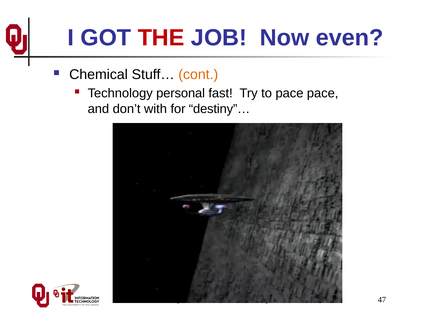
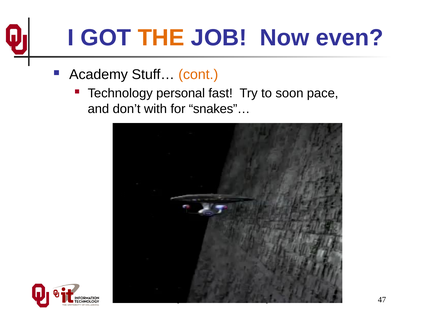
THE colour: red -> orange
Chemical: Chemical -> Academy
to pace: pace -> soon
destiny”…: destiny”… -> snakes”…
